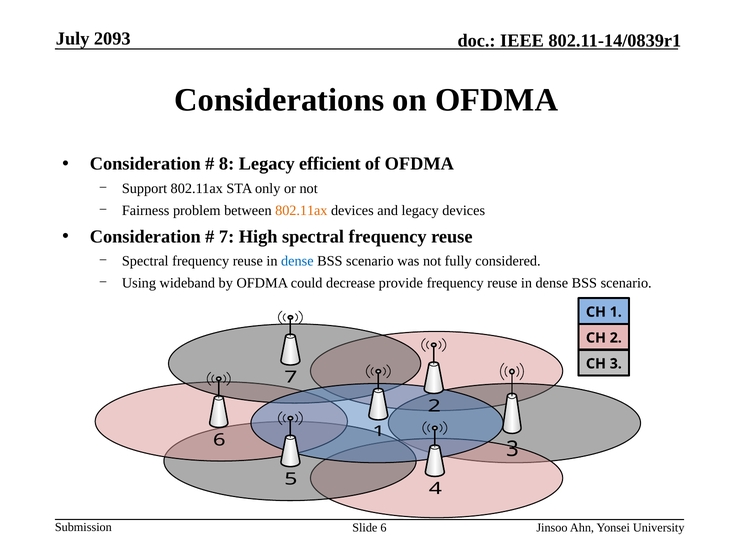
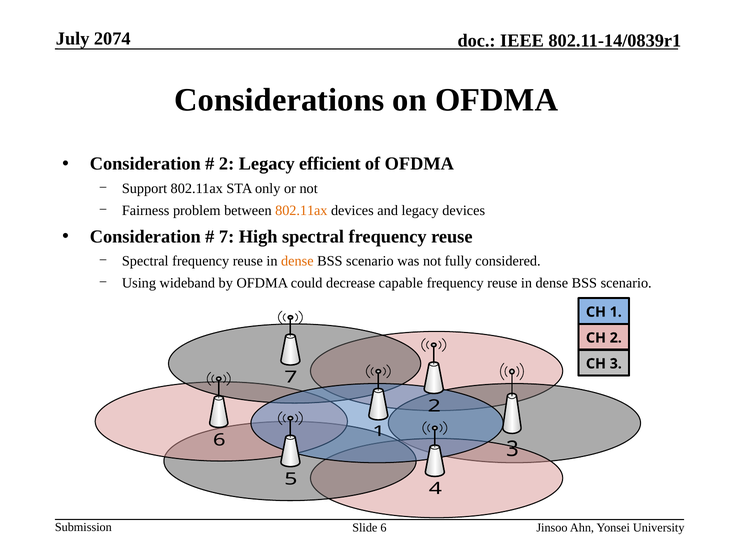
2093: 2093 -> 2074
8 at (227, 164): 8 -> 2
dense at (297, 261) colour: blue -> orange
provide: provide -> capable
